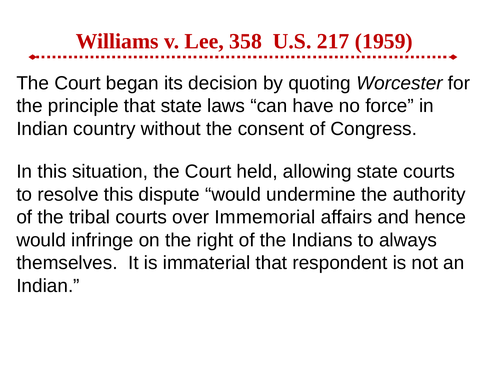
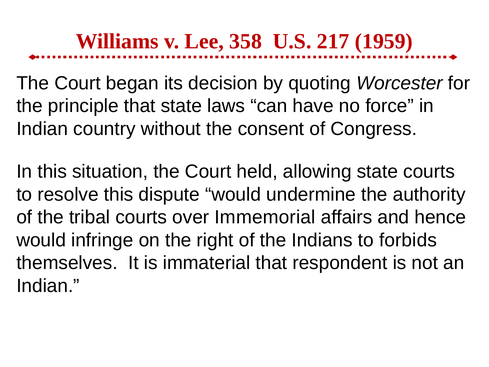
always: always -> forbids
